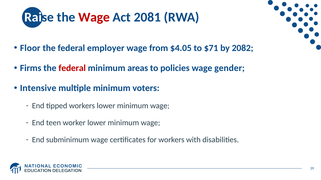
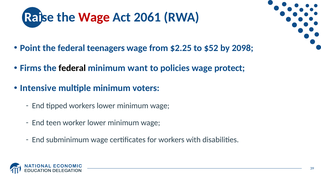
2081: 2081 -> 2061
Floor: Floor -> Point
employer: employer -> teenagers
$4.05: $4.05 -> $2.25
$71: $71 -> $52
2082: 2082 -> 2098
federal at (72, 68) colour: red -> black
areas: areas -> want
gender: gender -> protect
